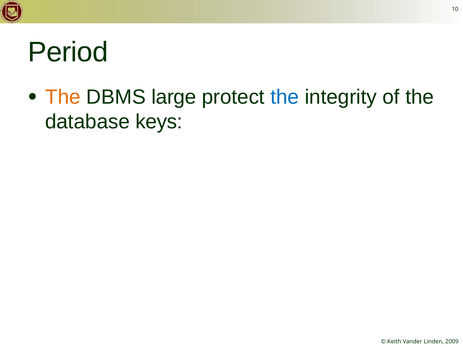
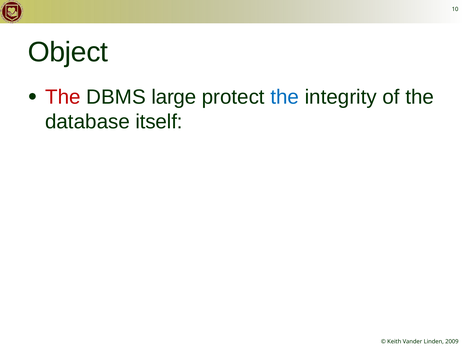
Period: Period -> Object
The at (63, 97) colour: orange -> red
keys: keys -> itself
